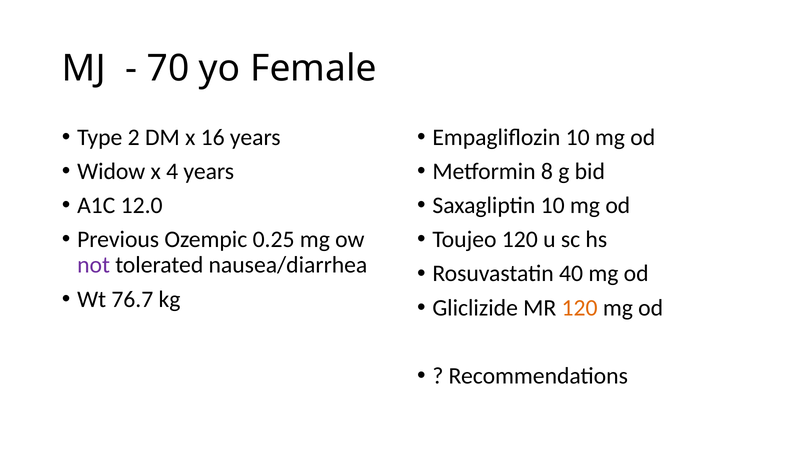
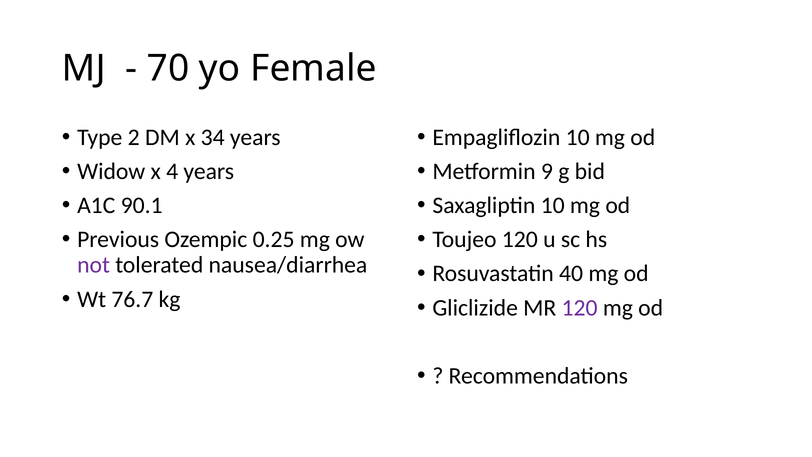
16: 16 -> 34
8: 8 -> 9
12.0: 12.0 -> 90.1
120 at (580, 308) colour: orange -> purple
